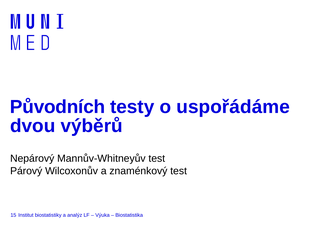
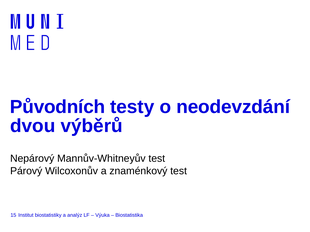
uspořádáme: uspořádáme -> neodevzdání
